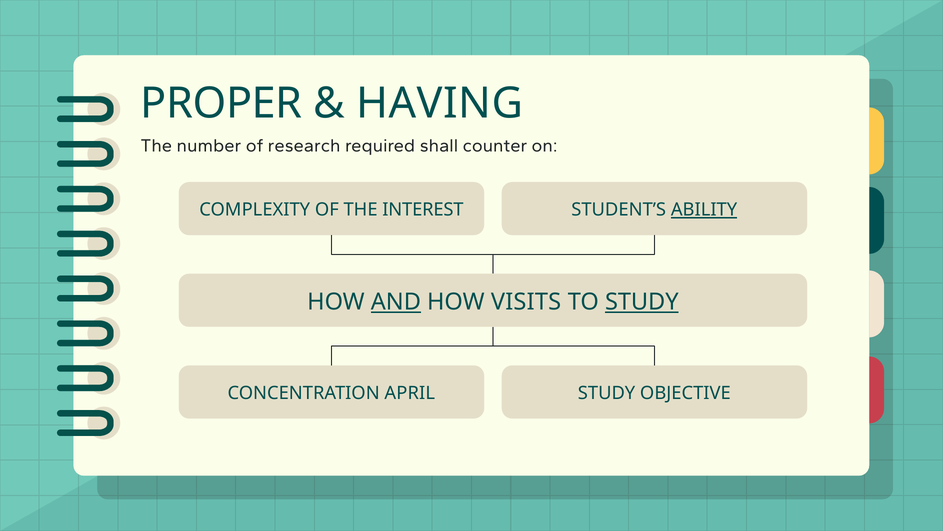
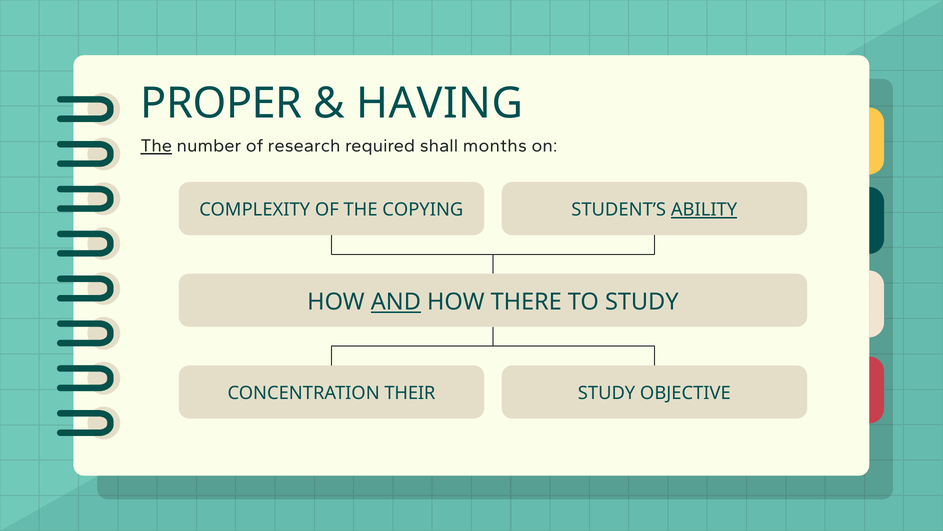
The at (156, 146) underline: none -> present
counter: counter -> months
INTEREST: INTEREST -> COPYING
VISITS: VISITS -> THERE
STUDY at (642, 302) underline: present -> none
APRIL: APRIL -> THEIR
